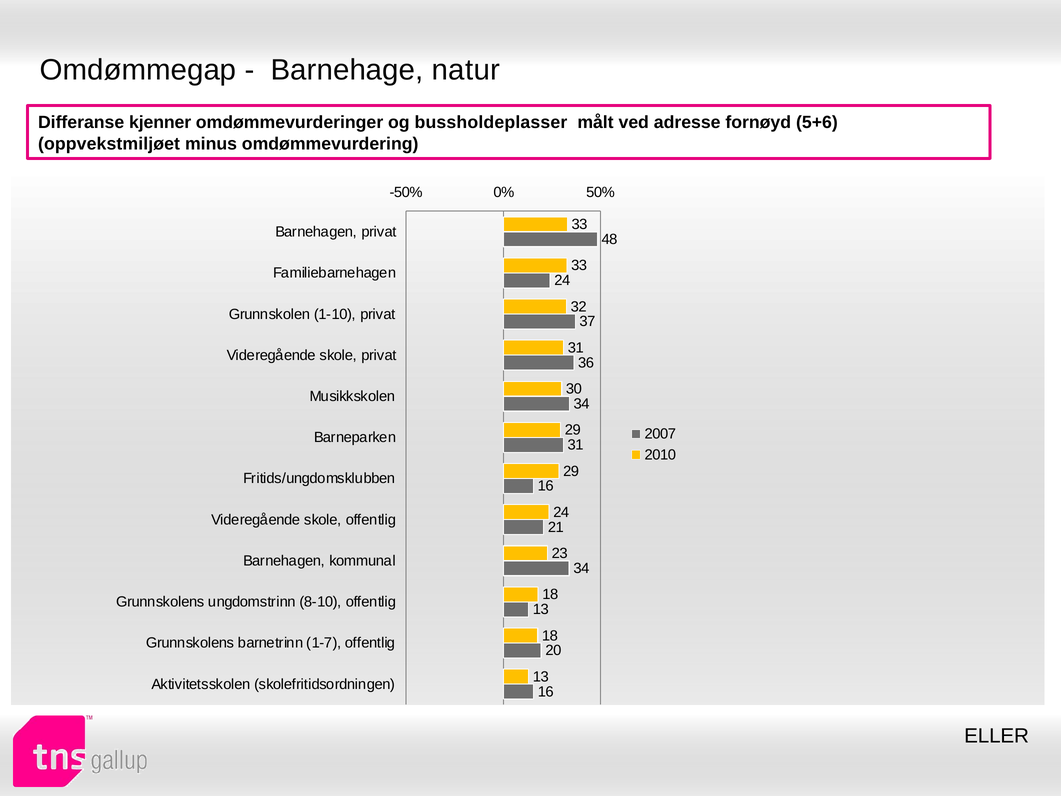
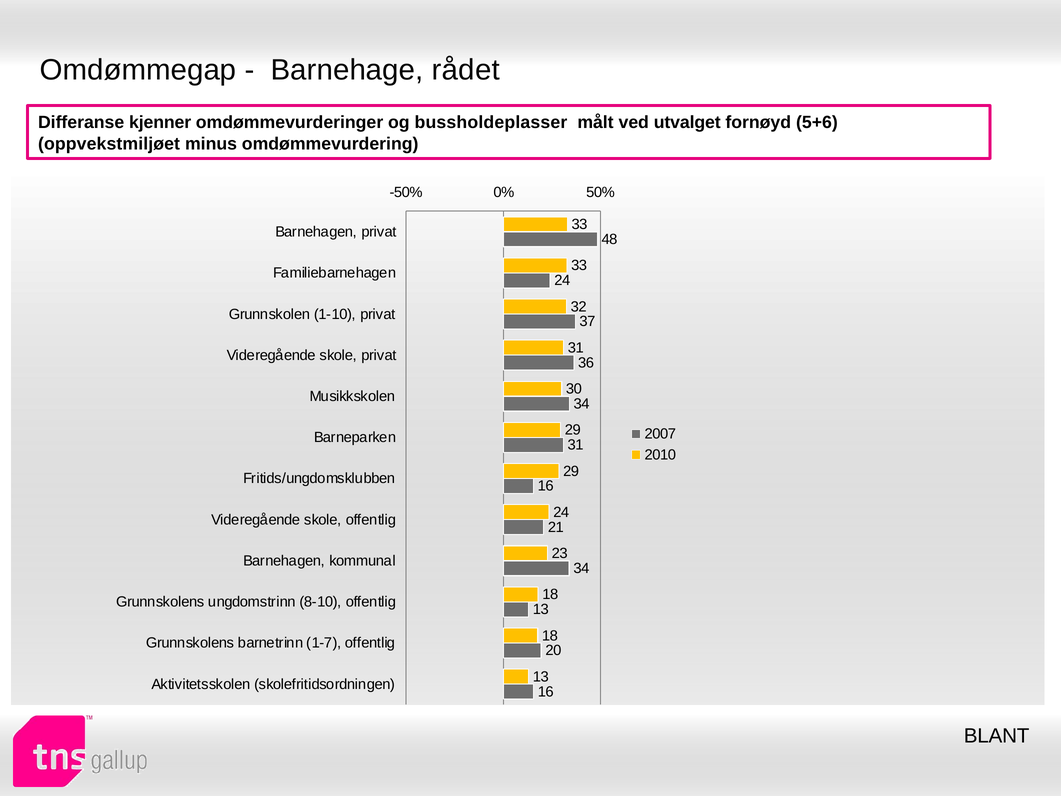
natur: natur -> rådet
adresse: adresse -> utvalget
ELLER: ELLER -> BLANT
